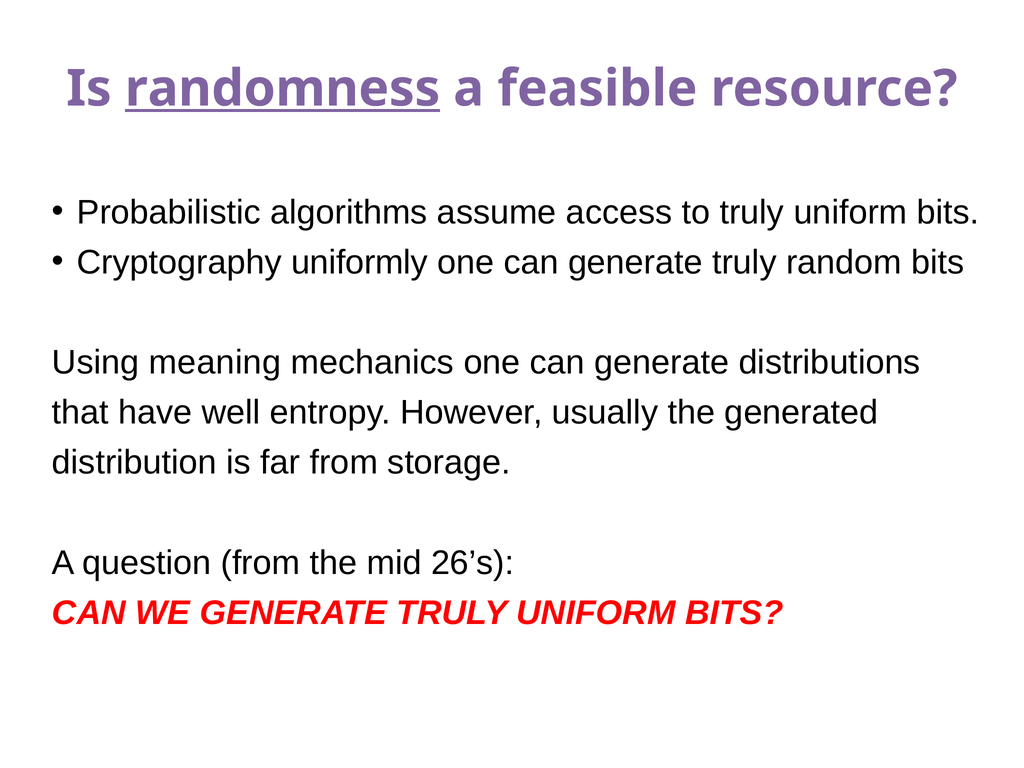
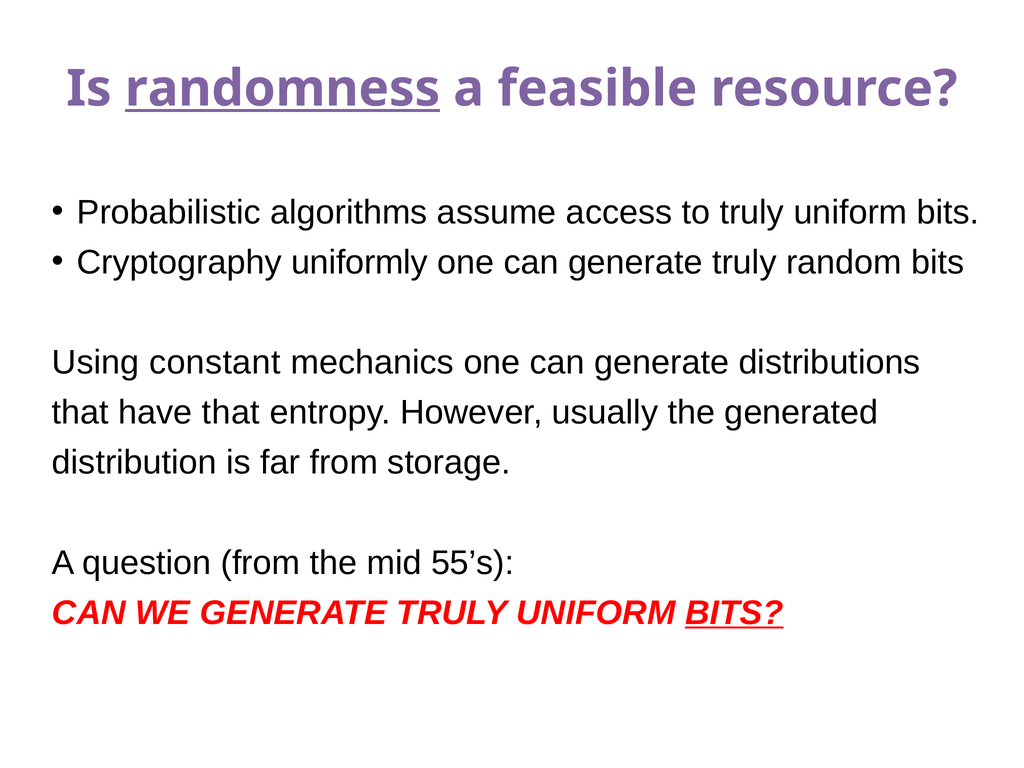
meaning: meaning -> constant
have well: well -> that
26’s: 26’s -> 55’s
BITS at (734, 613) underline: none -> present
